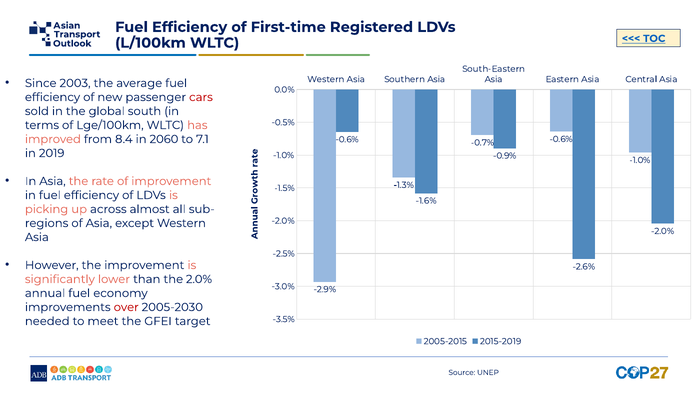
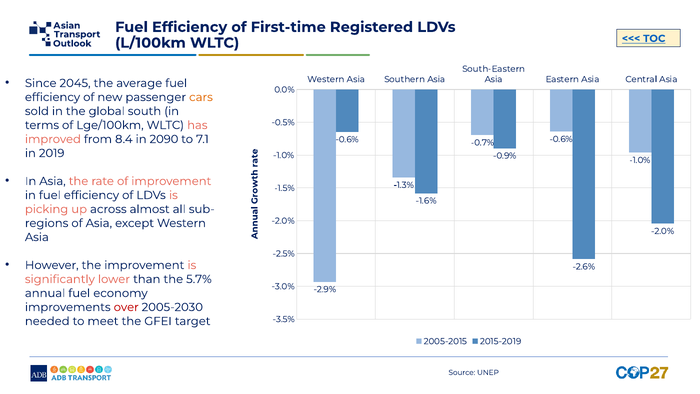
2003: 2003 -> 2045
cars colour: red -> orange
2060: 2060 -> 2090
2.0%: 2.0% -> 5.7%
